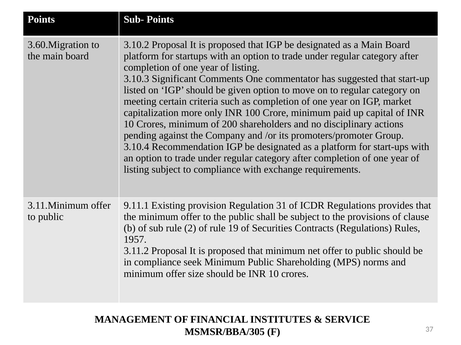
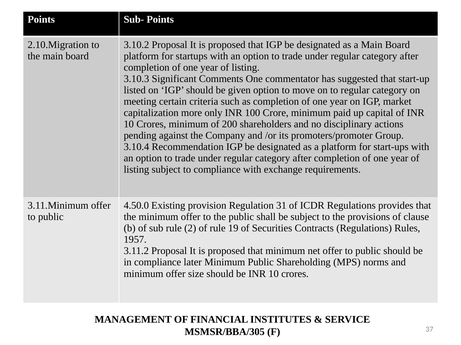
3.60.Migration: 3.60.Migration -> 2.10.Migration
9.11.1: 9.11.1 -> 4.50.0
seek: seek -> later
